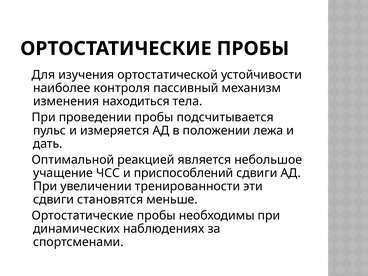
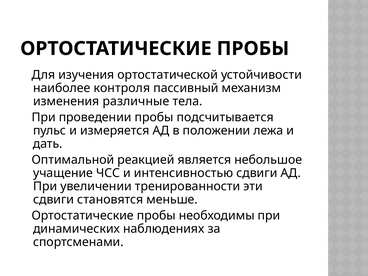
находиться: находиться -> различные
приспособлений: приспособлений -> интенсивностью
